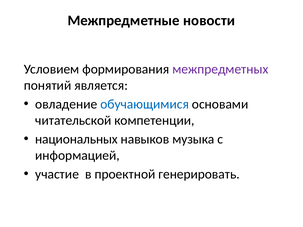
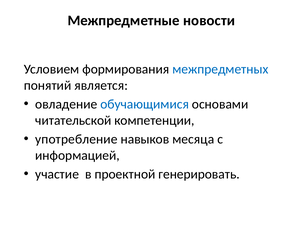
межпредметных colour: purple -> blue
национальных: национальных -> употребление
музыка: музыка -> месяца
